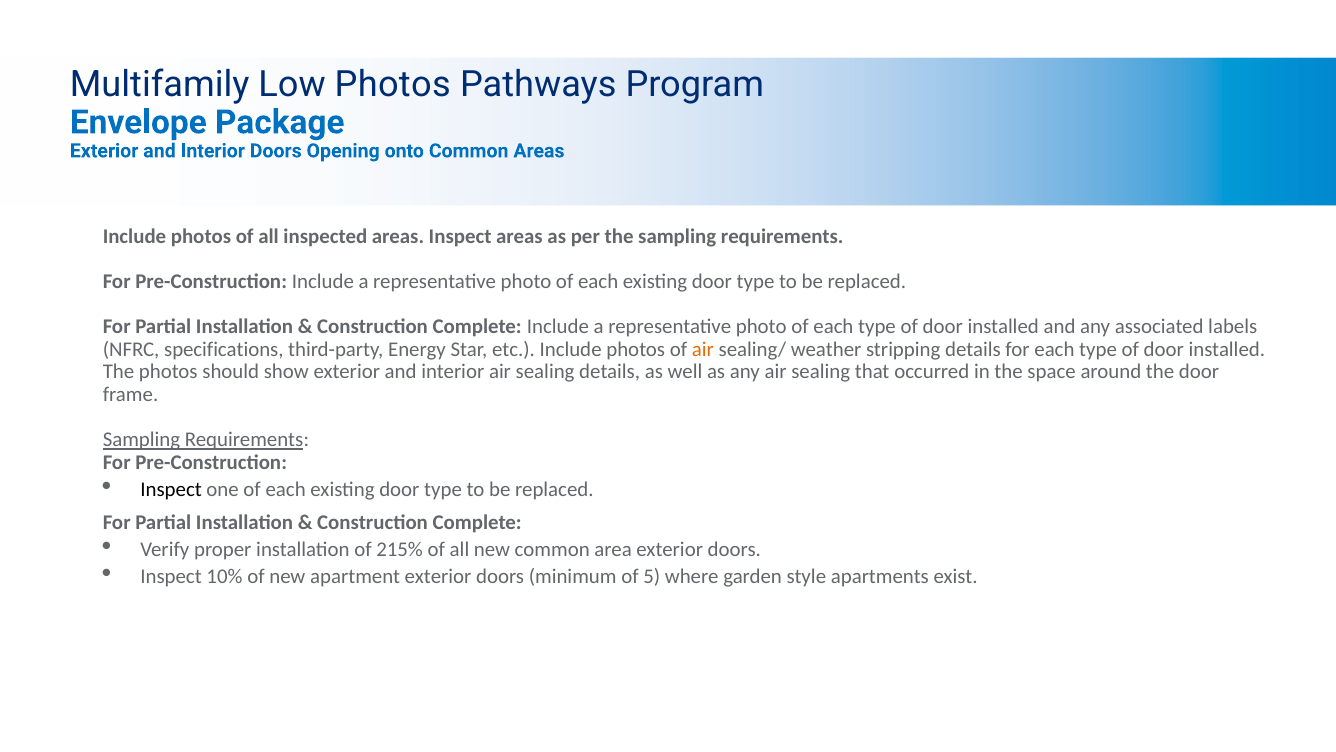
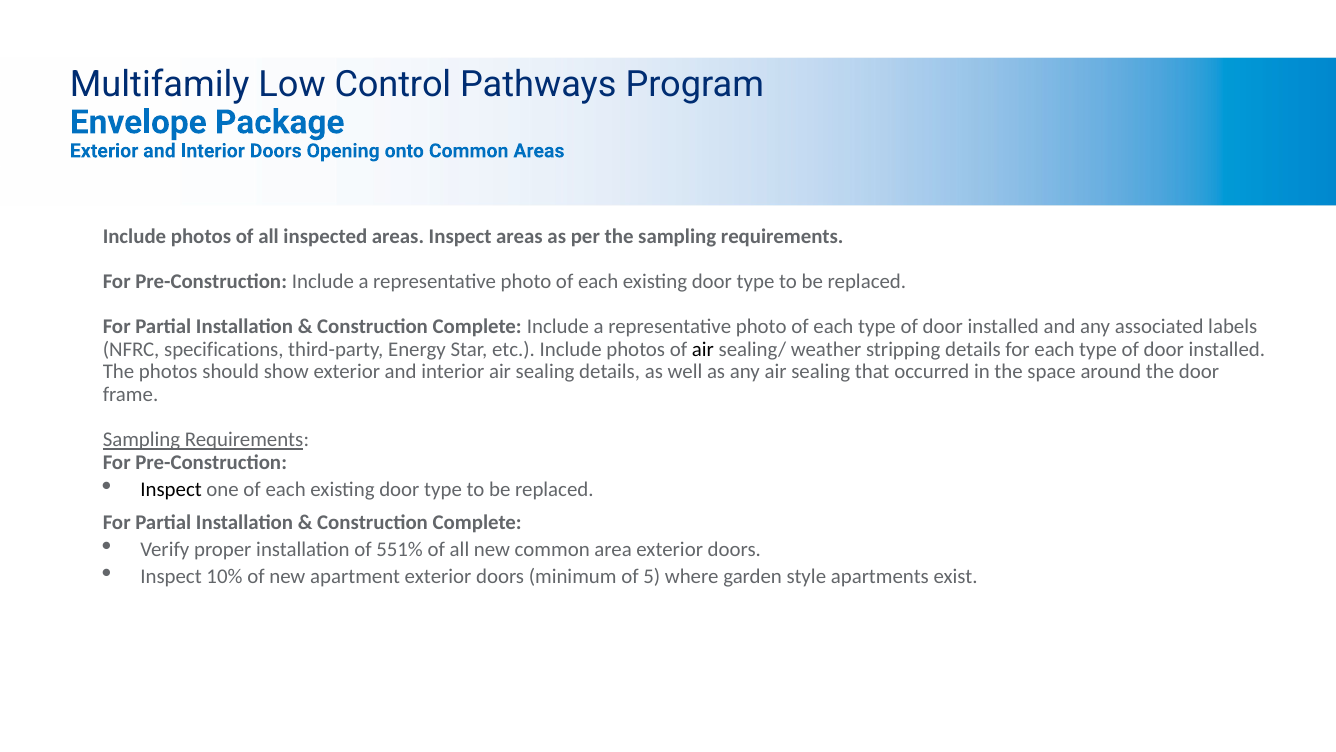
Low Photos: Photos -> Control
air at (703, 349) colour: orange -> black
215%: 215% -> 551%
